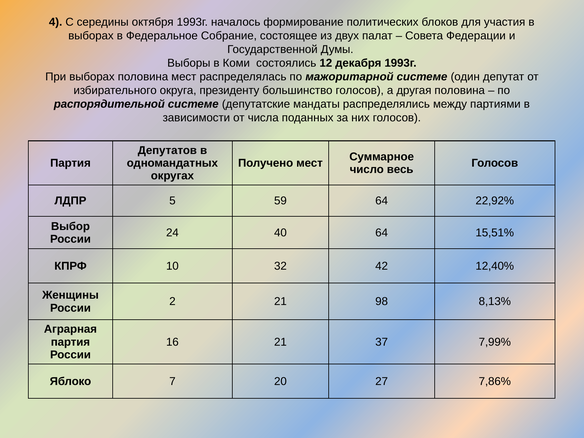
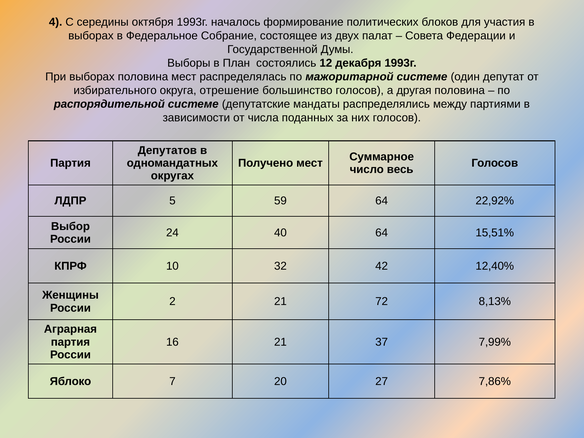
Коми: Коми -> План
президенту: президенту -> отрешение
98: 98 -> 72
